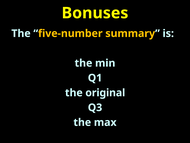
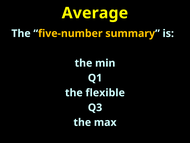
Bonuses: Bonuses -> Average
original: original -> flexible
